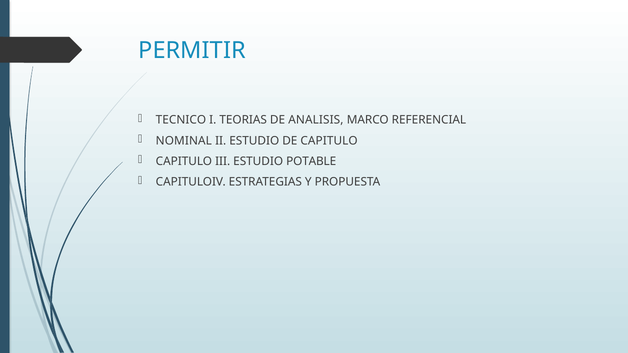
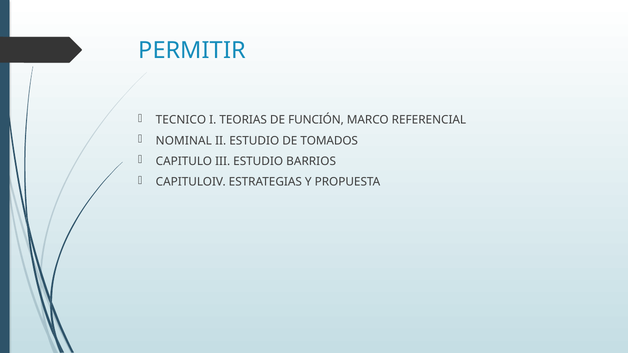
ANALISIS: ANALISIS -> FUNCIÓN
DE CAPITULO: CAPITULO -> TOMADOS
POTABLE: POTABLE -> BARRIOS
